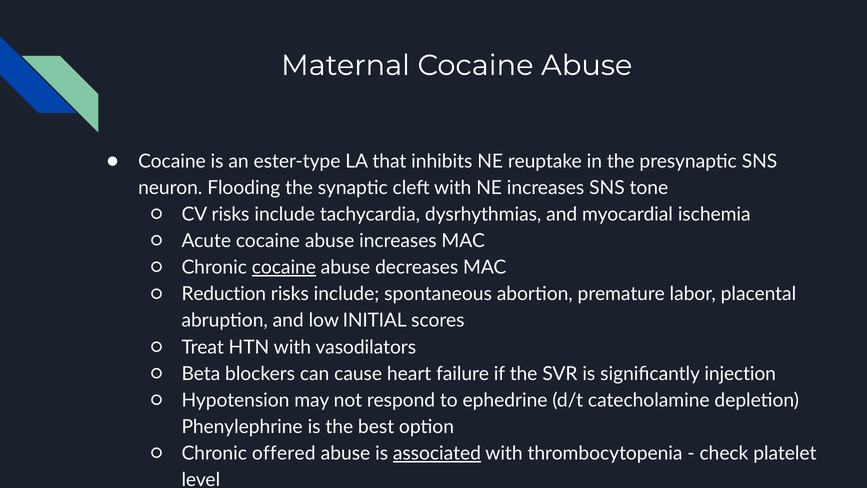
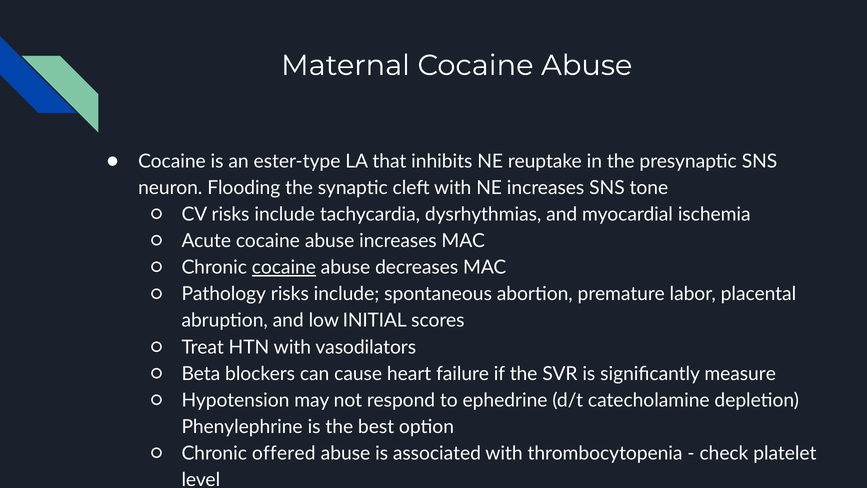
Reduction: Reduction -> Pathology
injection: injection -> measure
associated underline: present -> none
